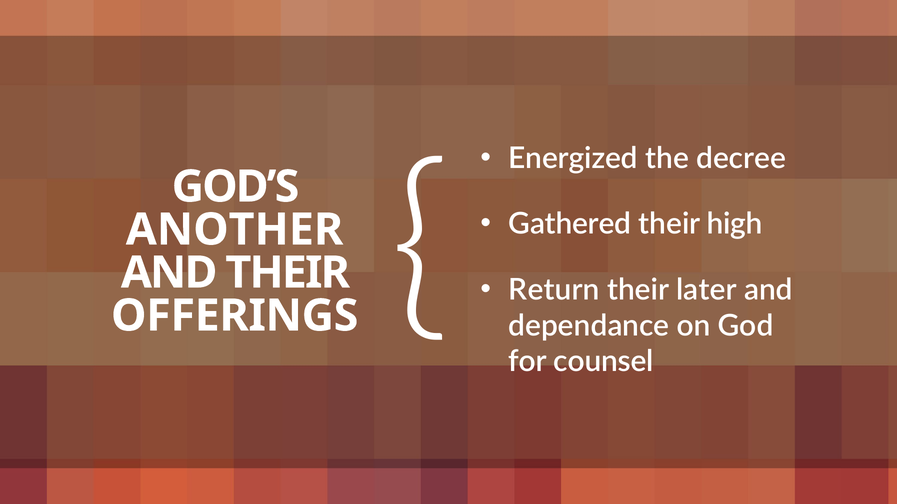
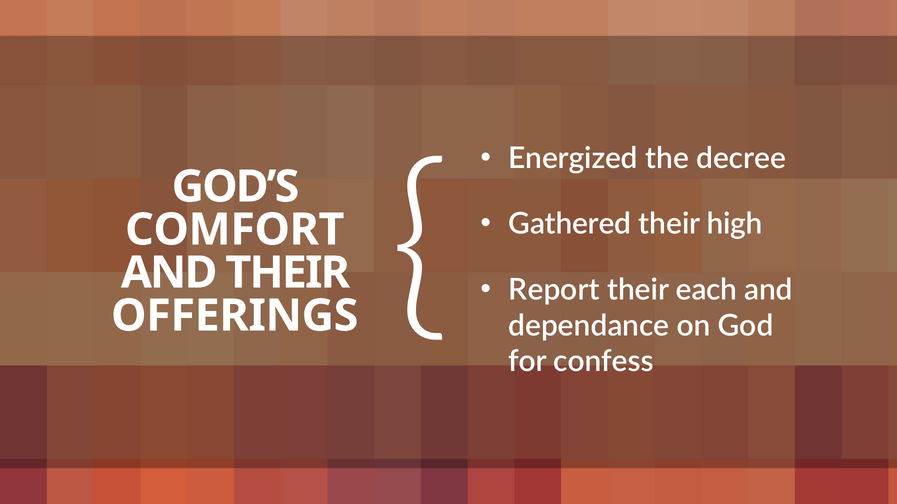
ANOTHER: ANOTHER -> COMFORT
Return: Return -> Report
later: later -> each
counsel: counsel -> confess
